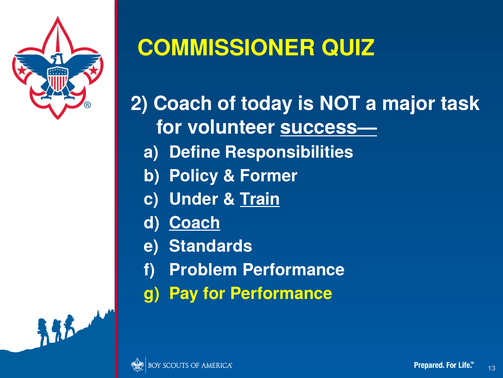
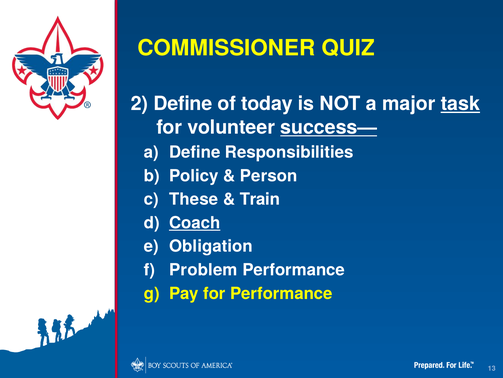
2 Coach: Coach -> Define
task underline: none -> present
Former: Former -> Person
Under: Under -> These
Train underline: present -> none
Standards: Standards -> Obligation
